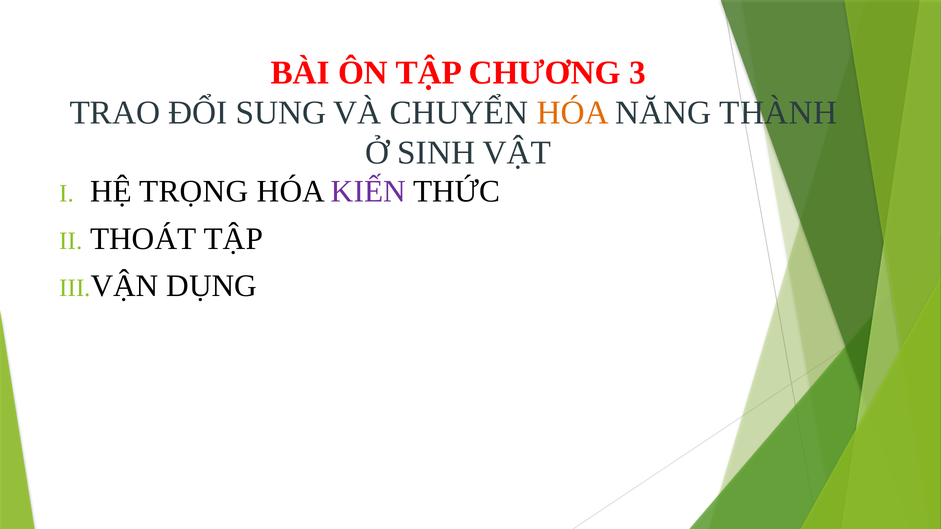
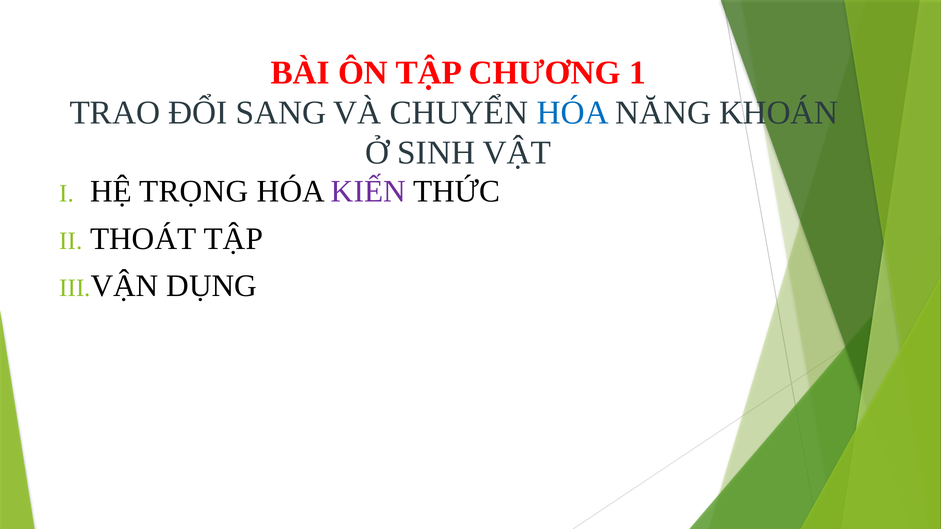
3: 3 -> 1
SUNG: SUNG -> SANG
HÓA at (573, 113) colour: orange -> blue
THÀNH: THÀNH -> KHOÁN
